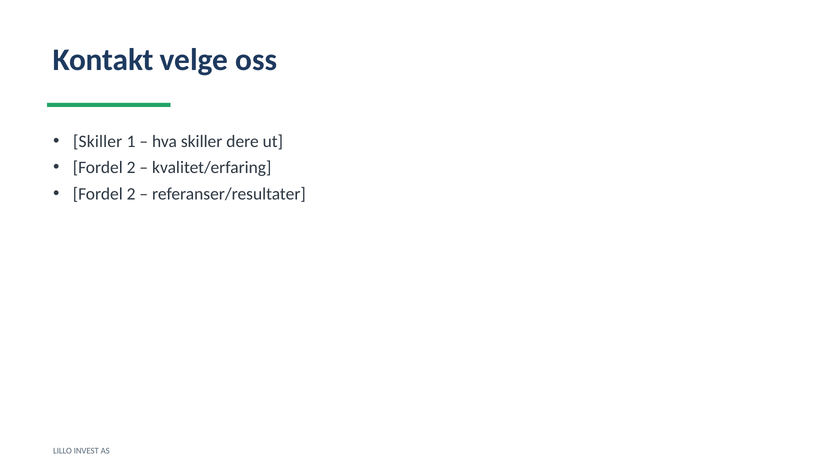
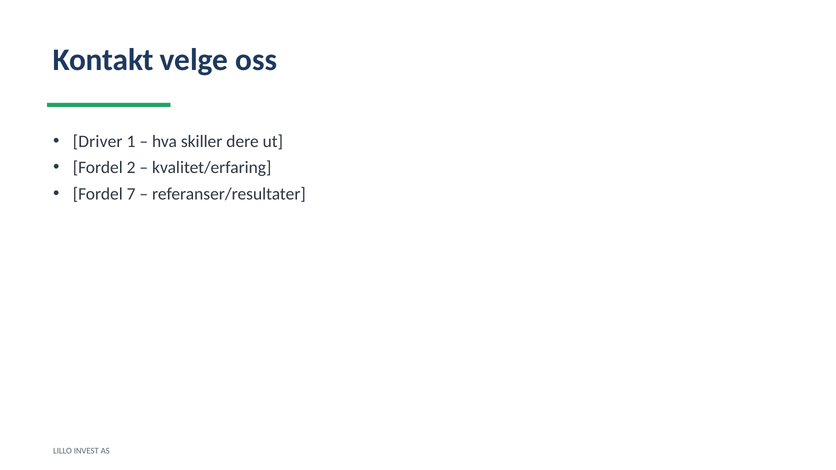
Skiller at (98, 142): Skiller -> Driver
2 at (131, 194): 2 -> 7
